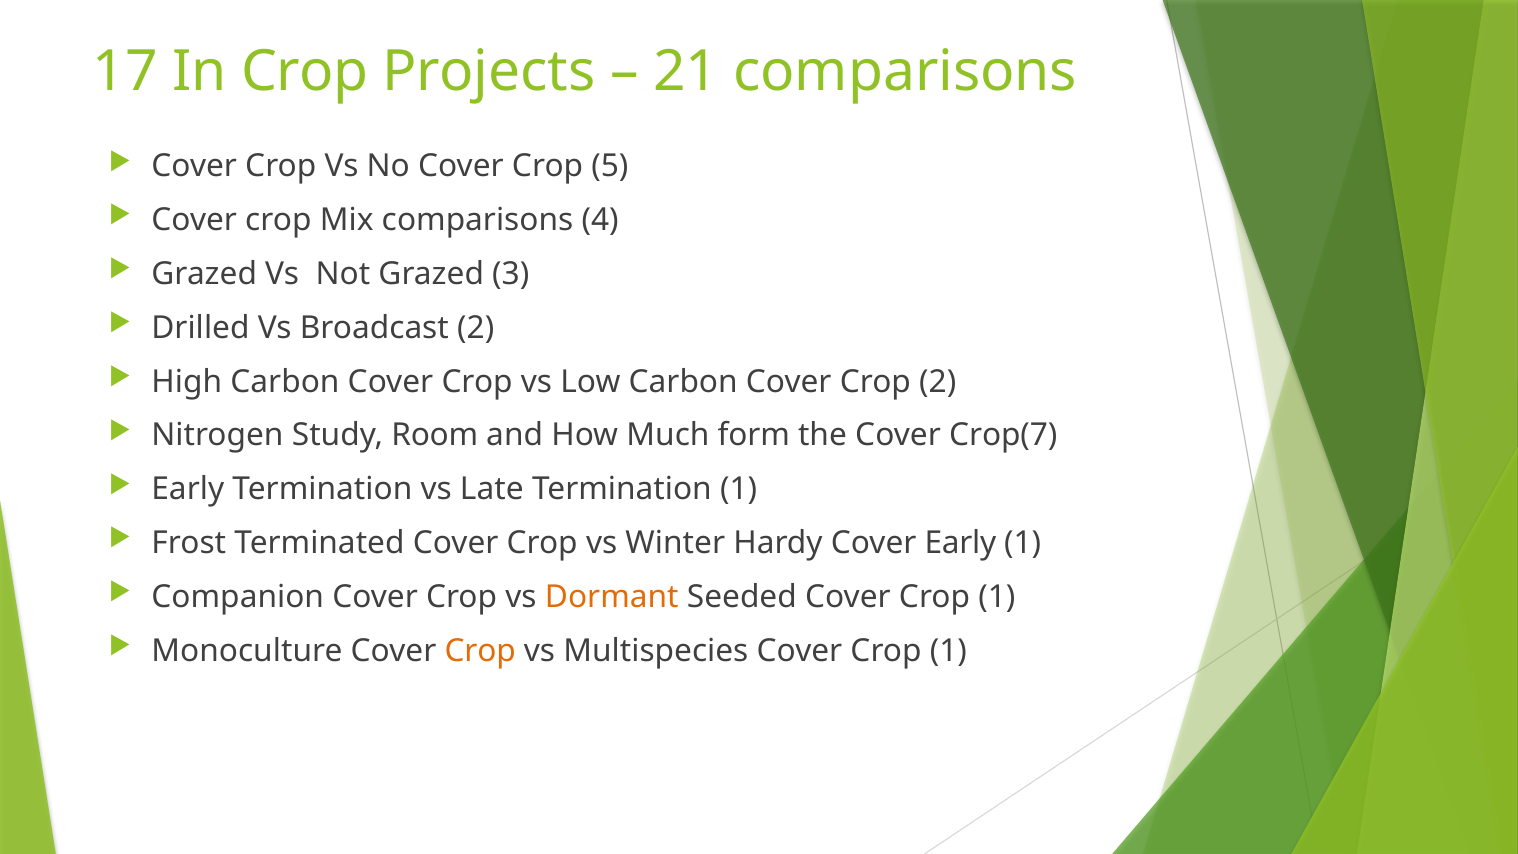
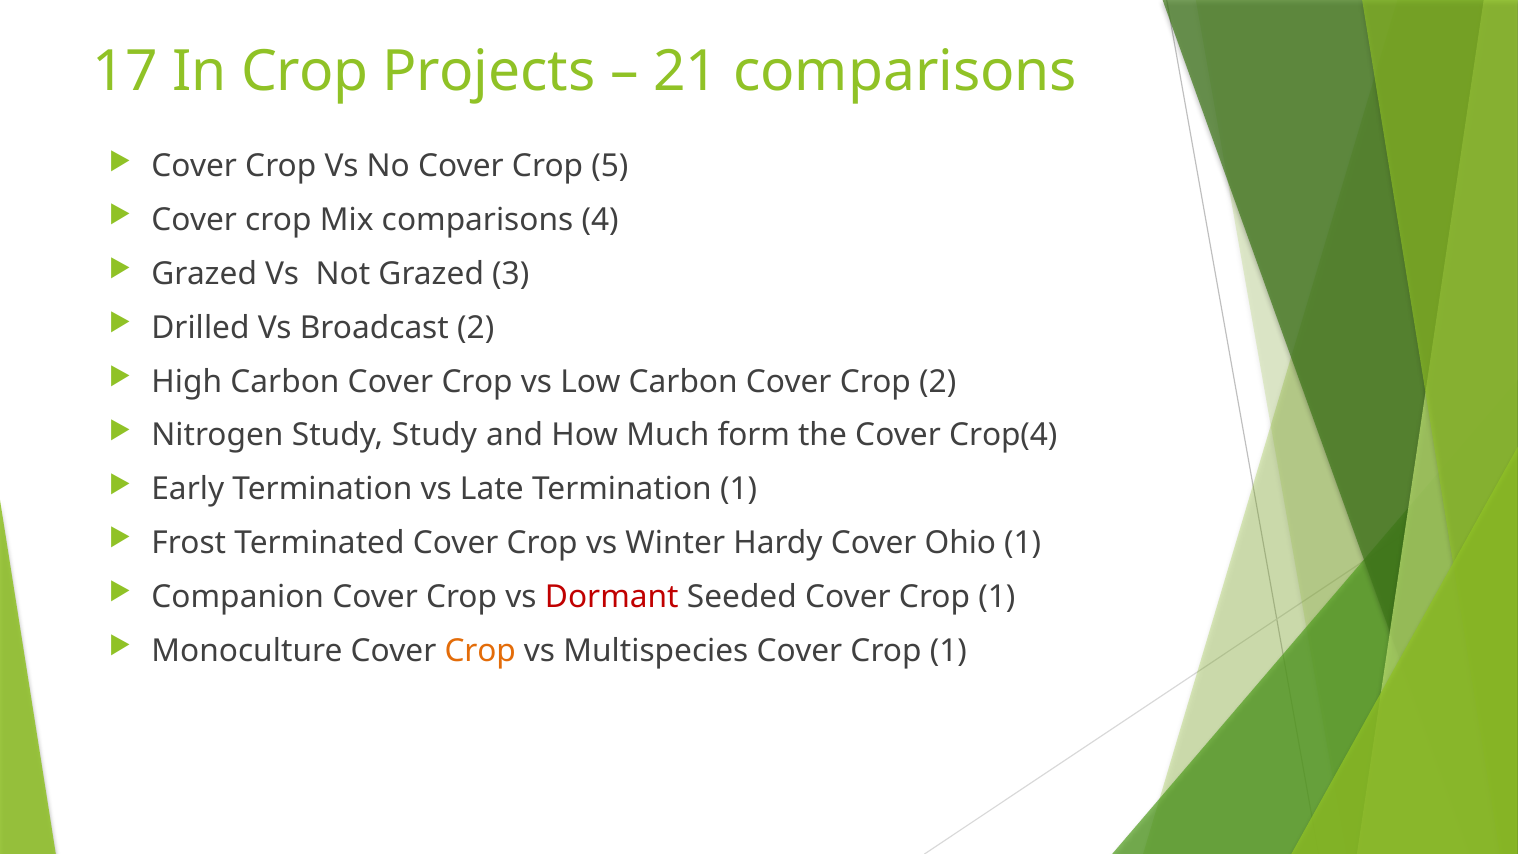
Study Room: Room -> Study
Crop(7: Crop(7 -> Crop(4
Cover Early: Early -> Ohio
Dormant colour: orange -> red
